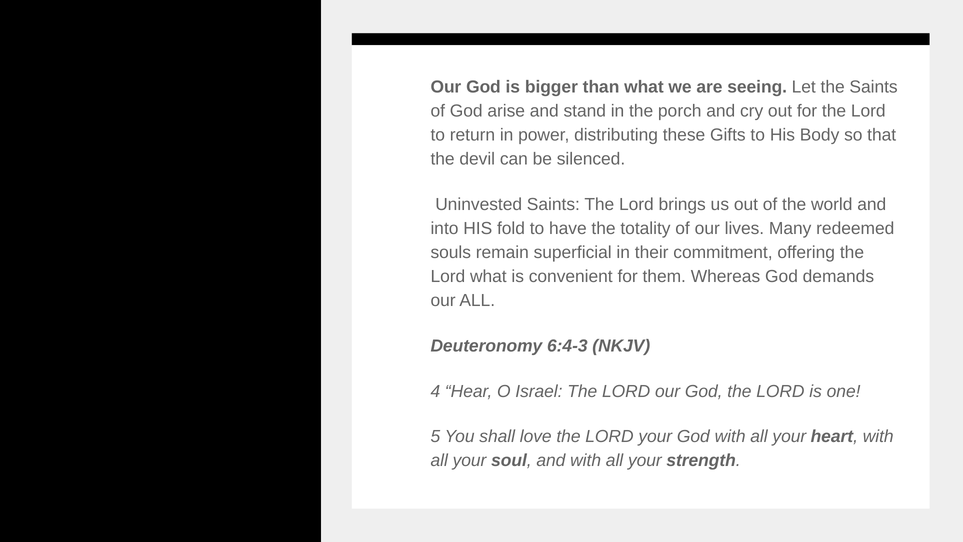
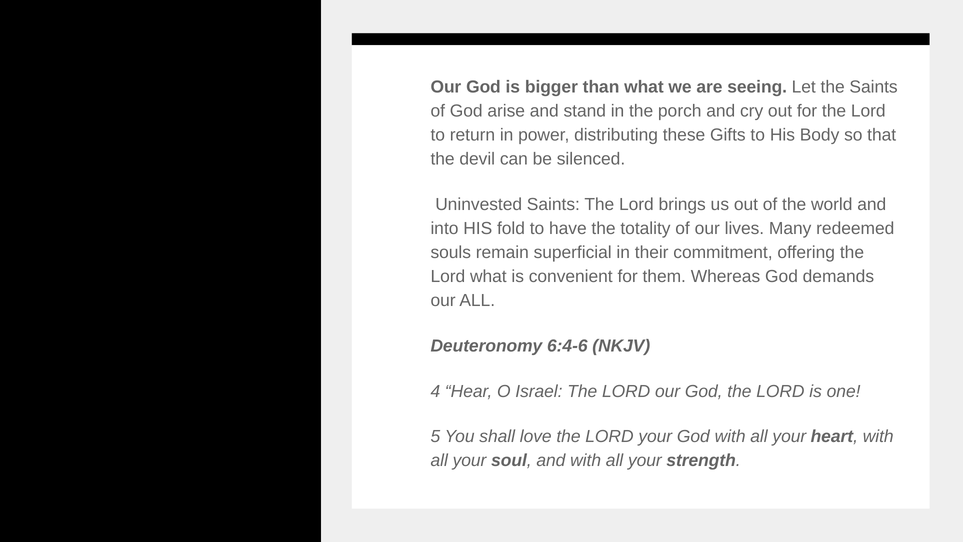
6:4-3: 6:4-3 -> 6:4-6
